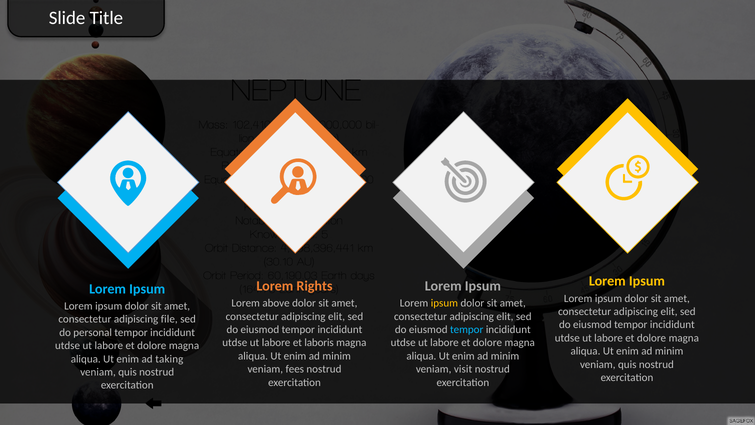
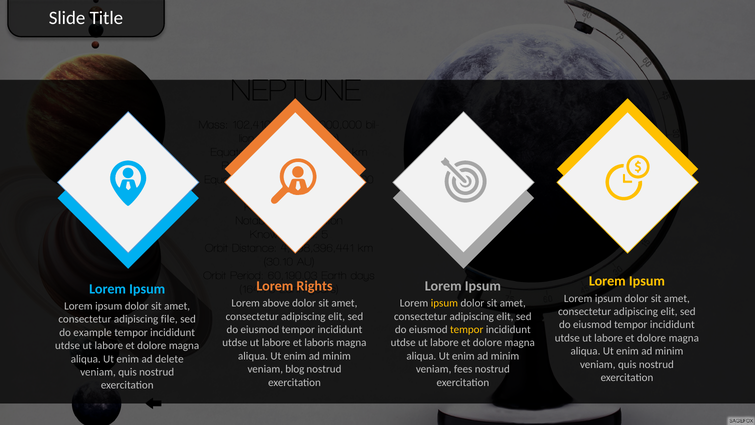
tempor at (467, 329) colour: light blue -> yellow
personal: personal -> example
taking: taking -> delete
fees: fees -> blog
visit: visit -> fees
